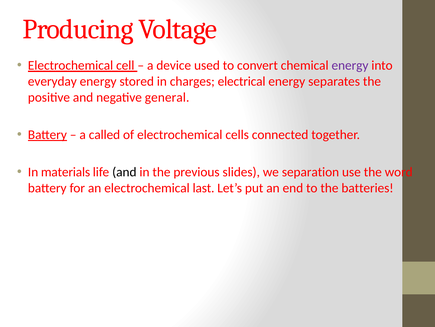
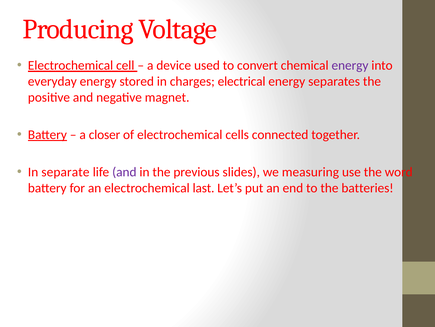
general: general -> magnet
called: called -> closer
materials: materials -> separate
and at (124, 172) colour: black -> purple
separation: separation -> measuring
